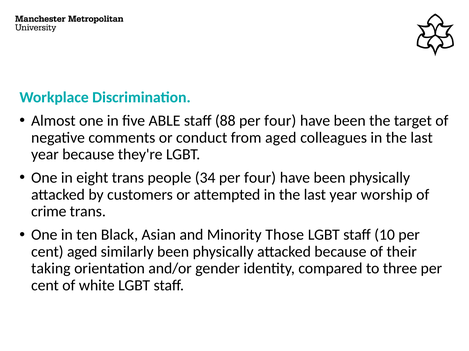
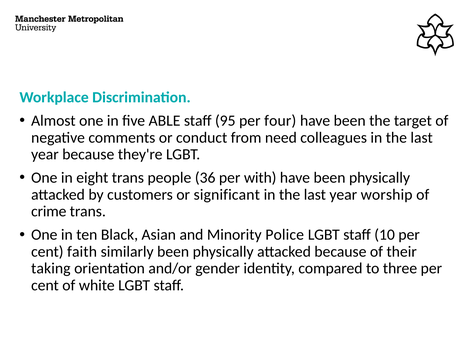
88: 88 -> 95
from aged: aged -> need
34: 34 -> 36
four at (260, 178): four -> with
attempted: attempted -> significant
Those: Those -> Police
cent aged: aged -> faith
